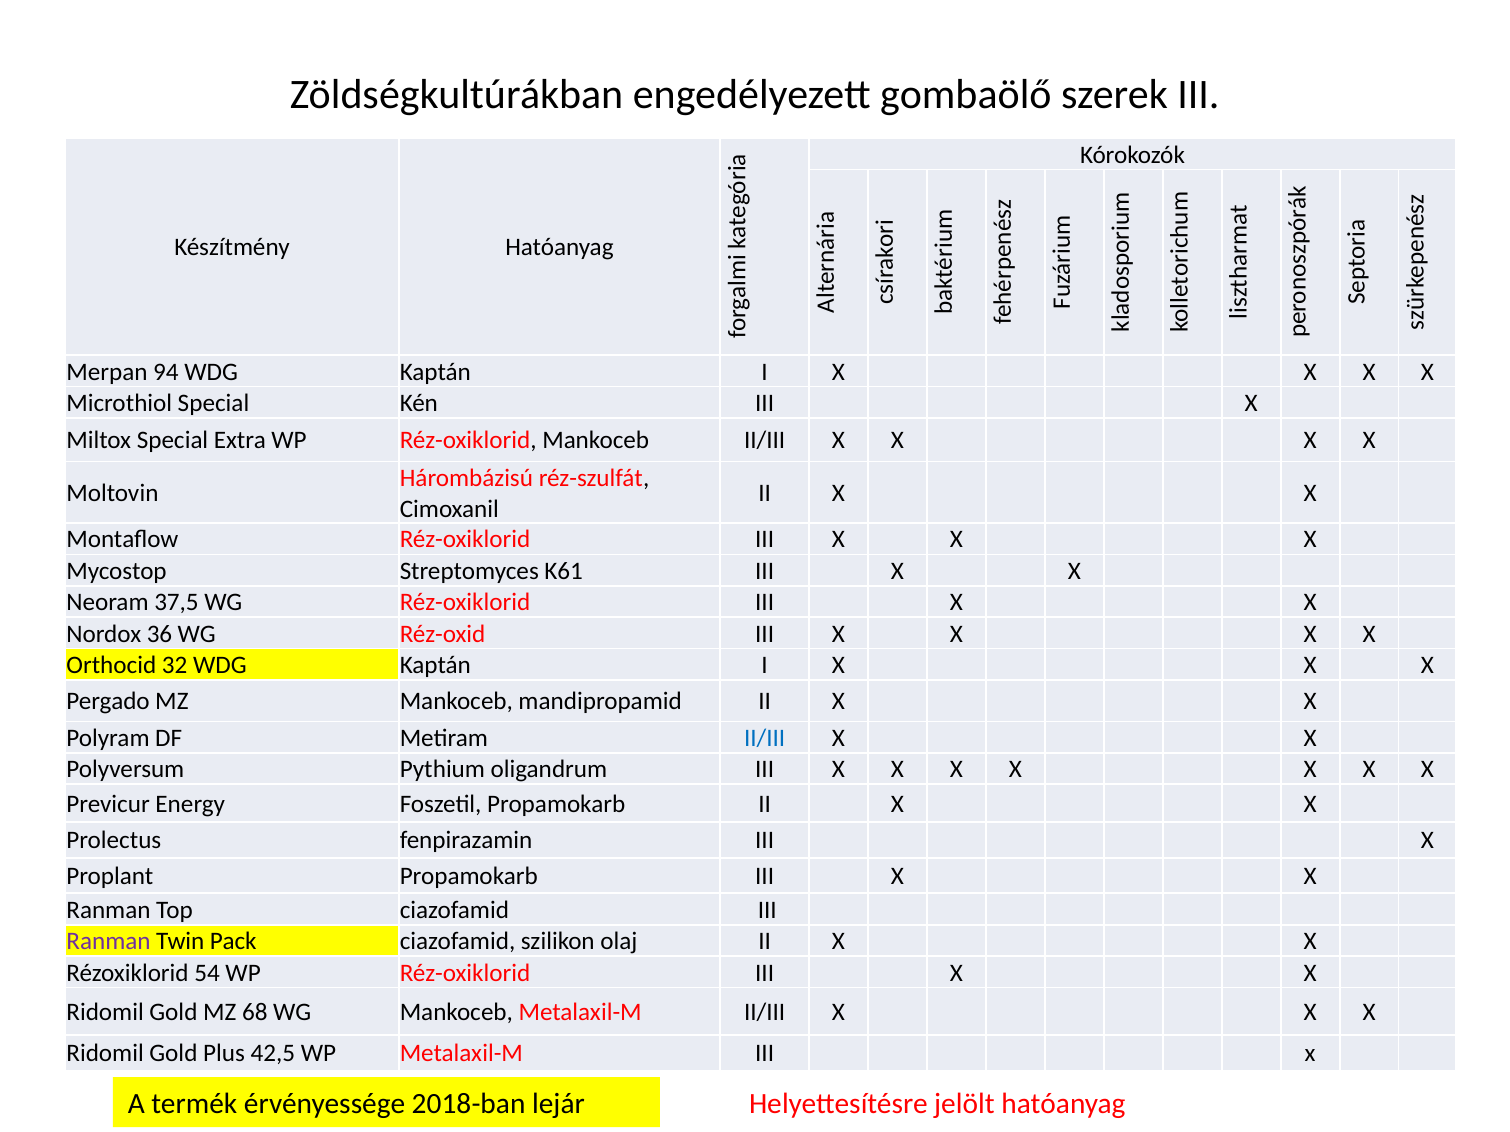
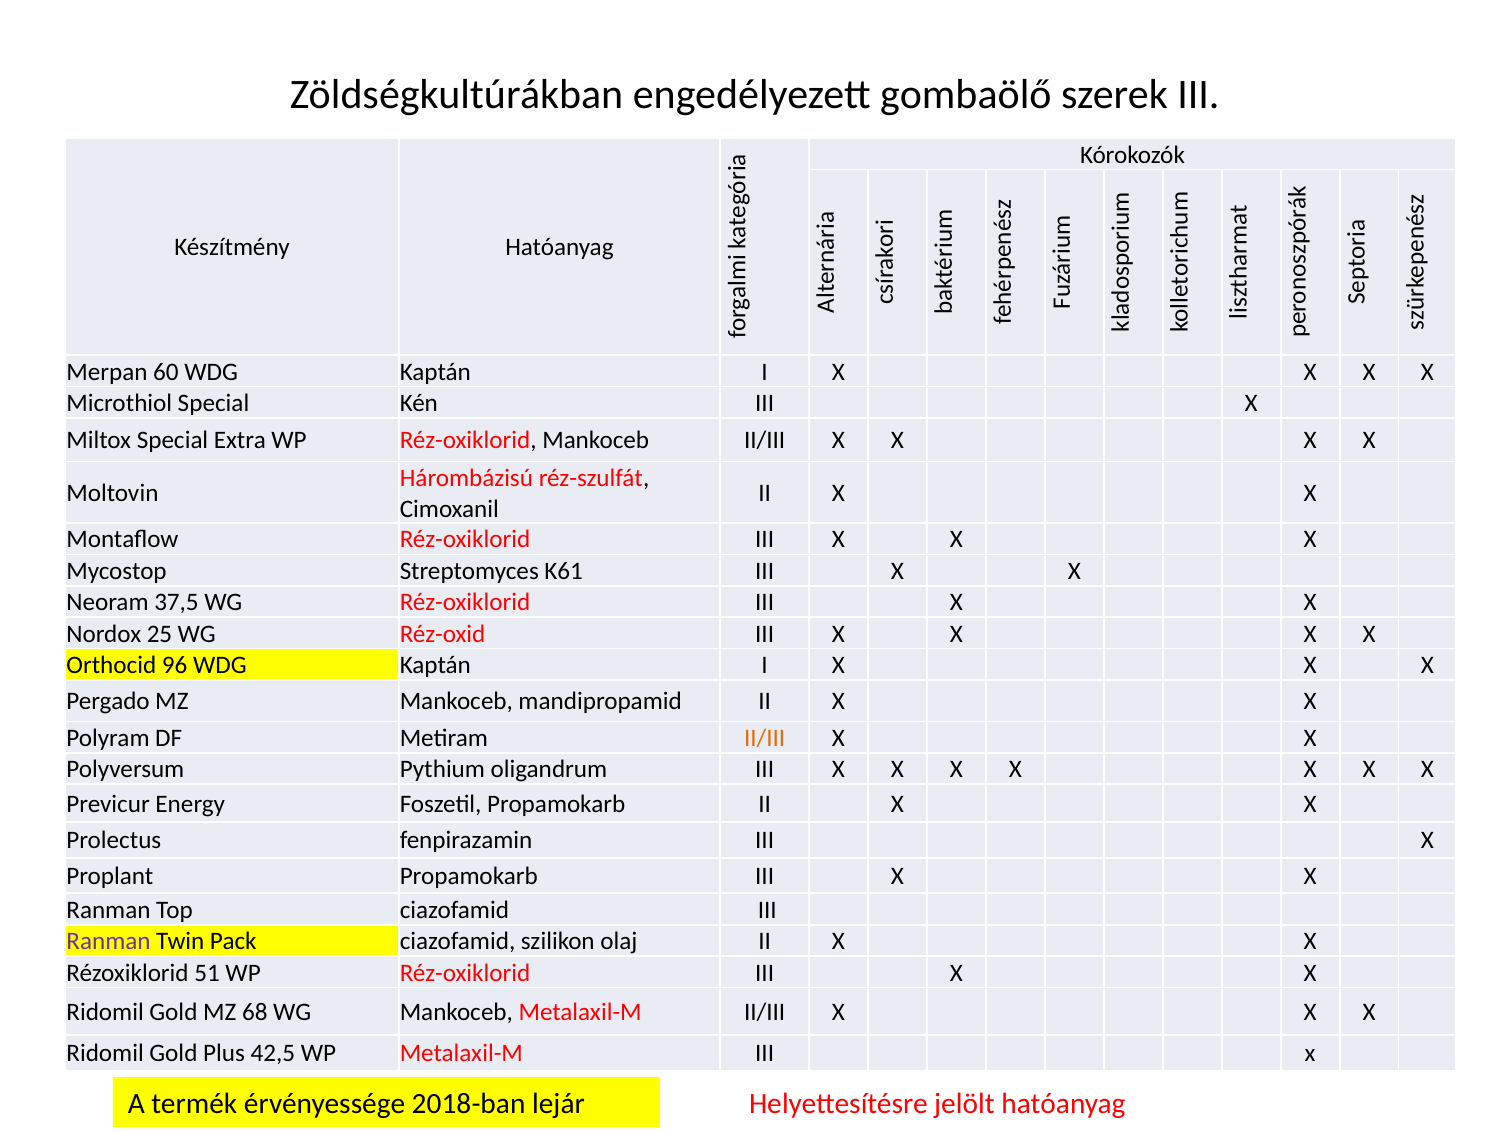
94: 94 -> 60
36: 36 -> 25
32: 32 -> 96
II/III at (765, 739) colour: blue -> orange
54: 54 -> 51
